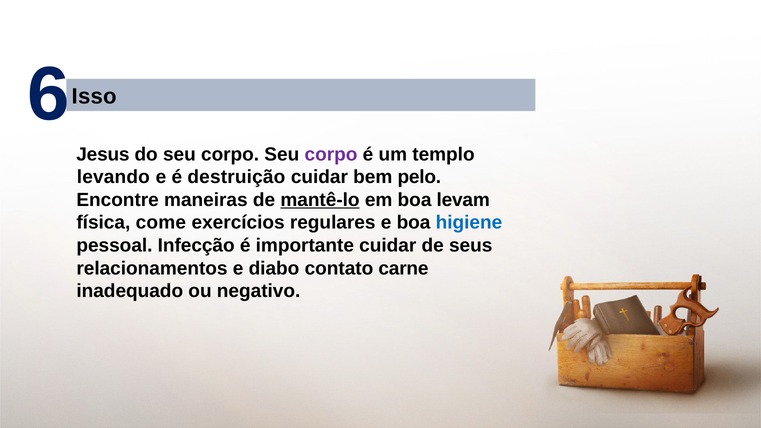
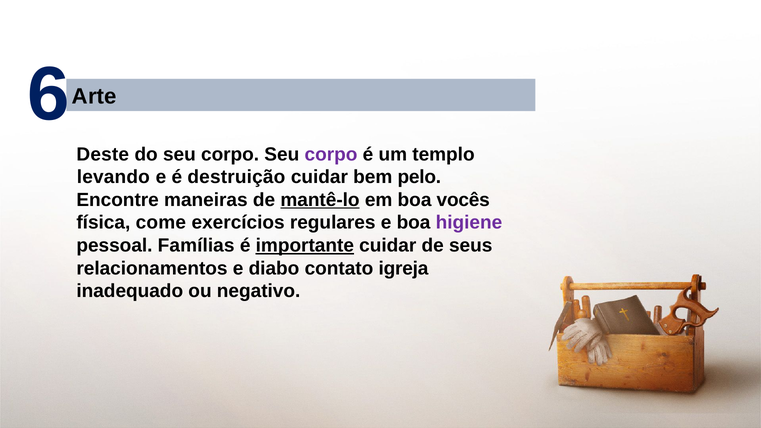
Isso: Isso -> Arte
Jesus: Jesus -> Deste
levam: levam -> vocês
higiene colour: blue -> purple
Infecção: Infecção -> Famílias
importante underline: none -> present
carne: carne -> igreja
